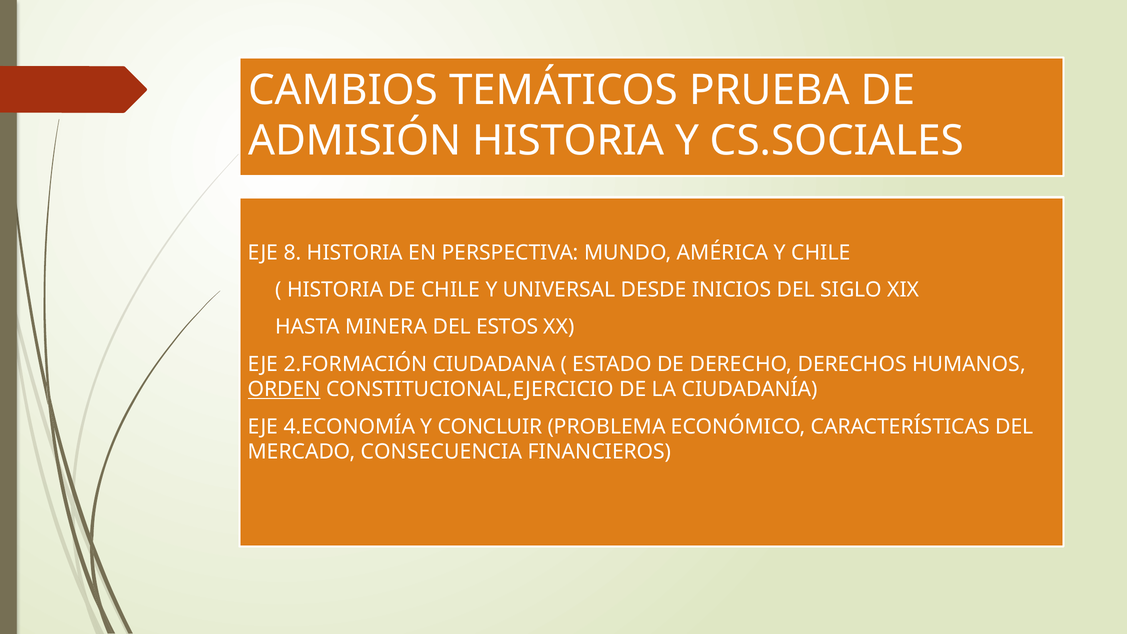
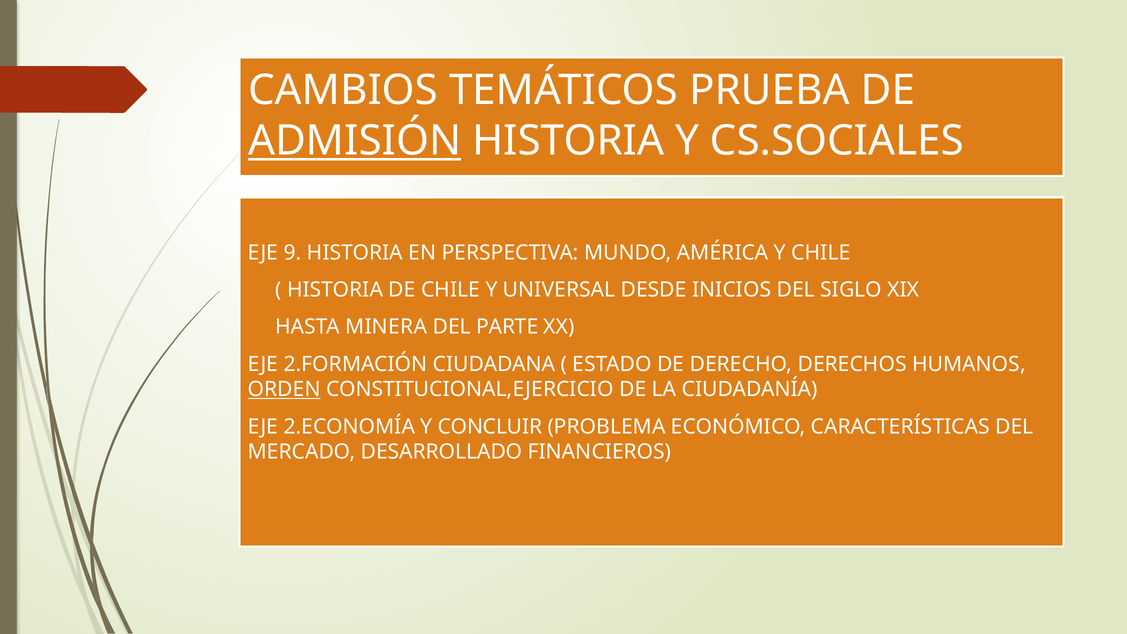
ADMISIÓN underline: none -> present
8: 8 -> 9
ESTOS: ESTOS -> PARTE
4.ECONOMÍA: 4.ECONOMÍA -> 2.ECONOMÍA
CONSECUENCIA: CONSECUENCIA -> DESARROLLADO
